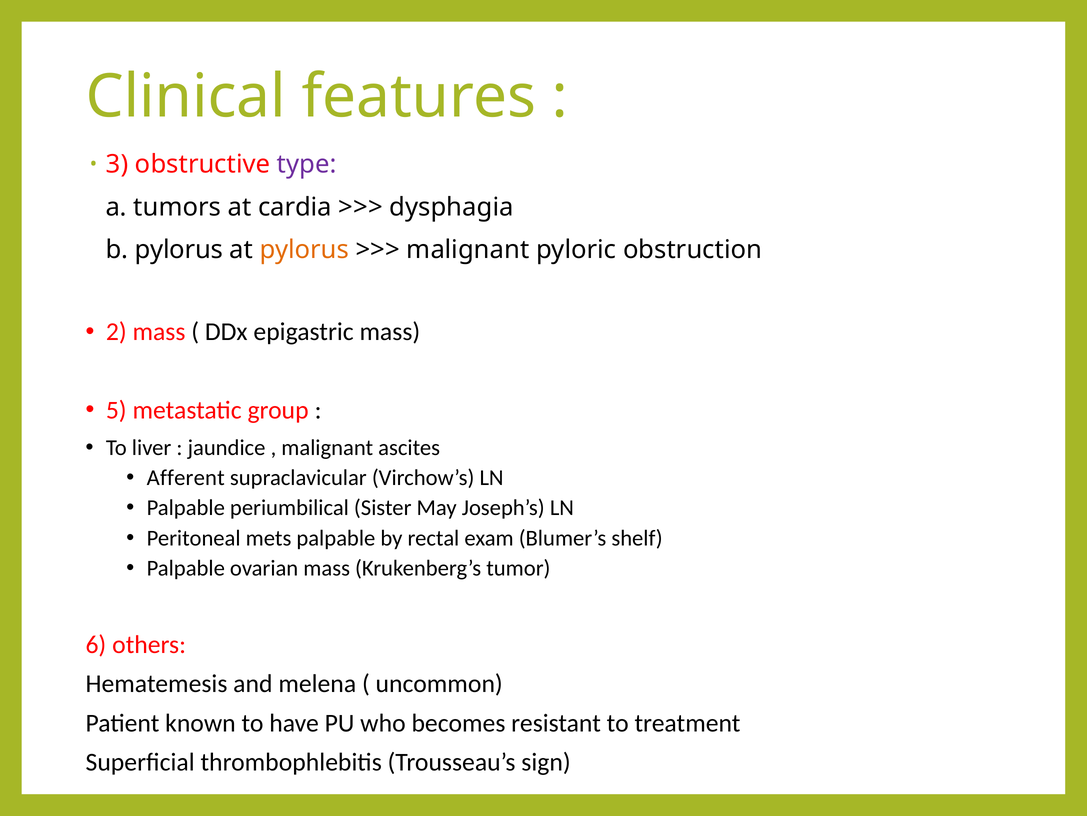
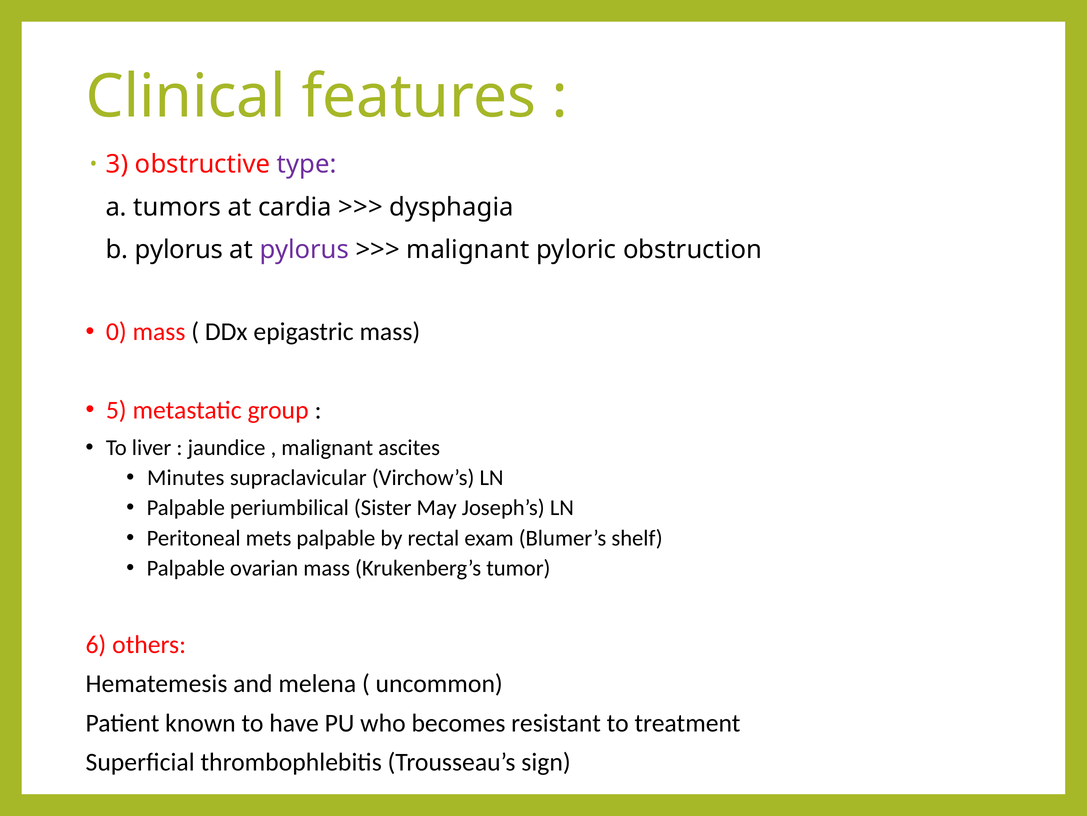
pylorus at (304, 250) colour: orange -> purple
2: 2 -> 0
Afferent: Afferent -> Minutes
